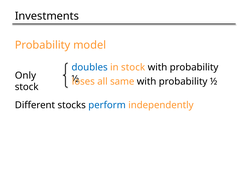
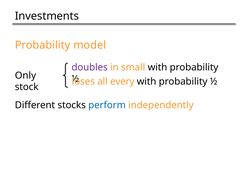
doubles colour: blue -> purple
in stock: stock -> small
same: same -> every
